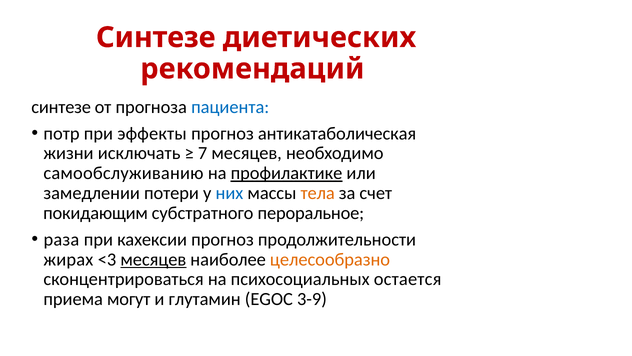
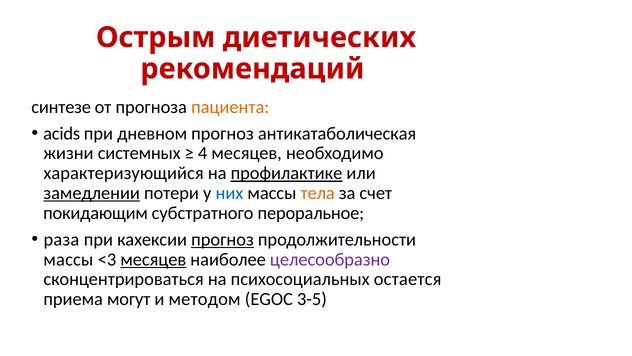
Синтезе at (156, 37): Синтезе -> Острым
пациента colour: blue -> orange
потр: потр -> acids
эффекты: эффекты -> дневном
исключать: исключать -> системных
7: 7 -> 4
самообслуживанию: самообслуживанию -> характеризующийся
замедлении underline: none -> present
прогноз at (222, 239) underline: none -> present
жирах at (68, 259): жирах -> массы
целесообразно colour: orange -> purple
глутамин: глутамин -> методом
3-9: 3-9 -> 3-5
